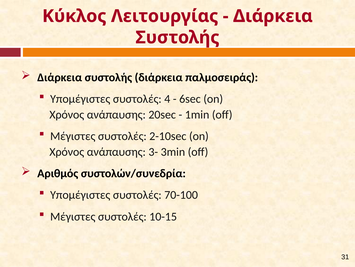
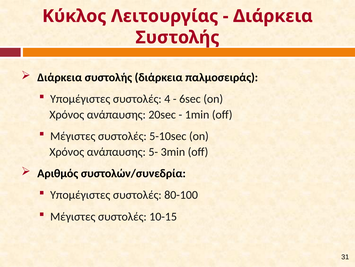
2-10sec: 2-10sec -> 5-10sec
3-: 3- -> 5-
70-100: 70-100 -> 80-100
